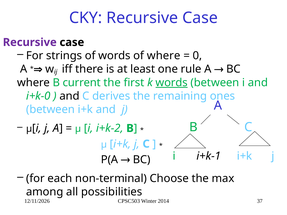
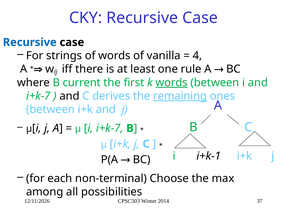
Recursive at (30, 42) colour: purple -> blue
of where: where -> vanilla
0: 0 -> 4
i+k-0 at (38, 96): i+k-0 -> i+k-7
remaining underline: none -> present
i i+k-2: i+k-2 -> i+k-7
